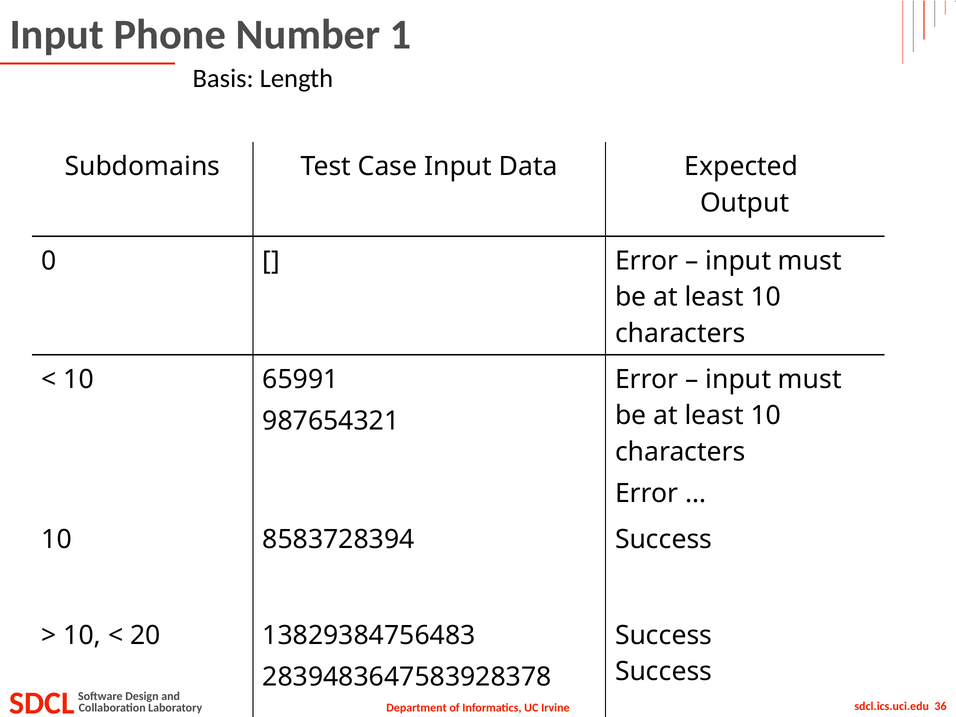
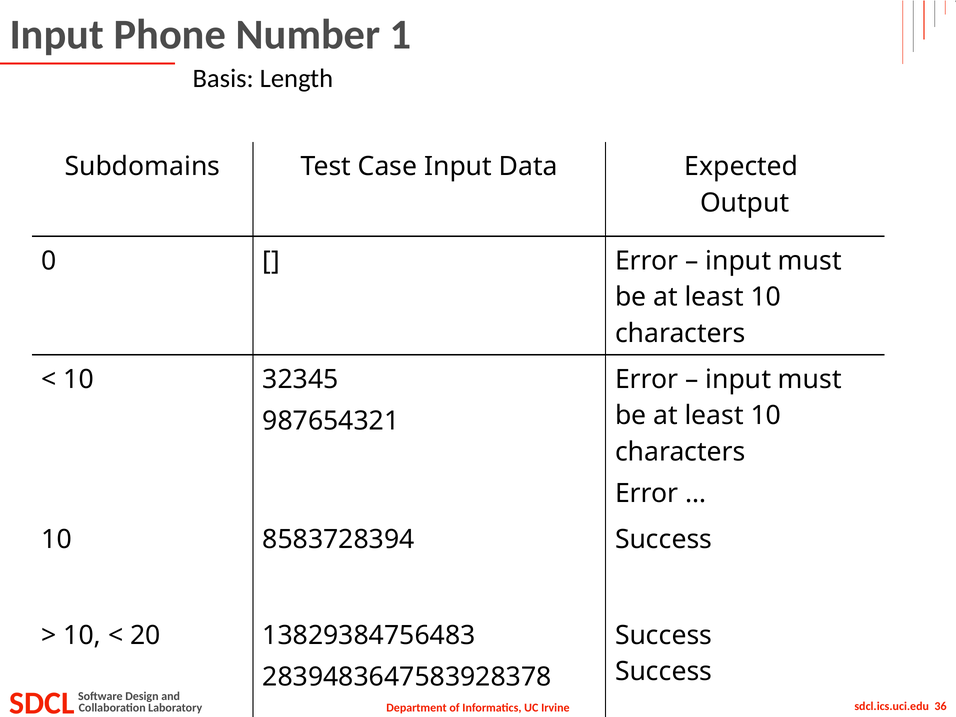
65991: 65991 -> 32345
